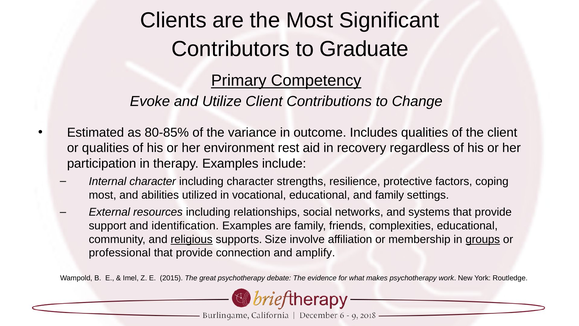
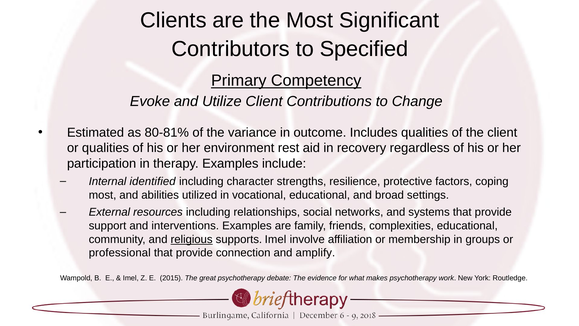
Graduate: Graduate -> Specified
80-85%: 80-85% -> 80-81%
Internal character: character -> identified
and family: family -> broad
identification: identification -> interventions
supports Size: Size -> Imel
groups underline: present -> none
